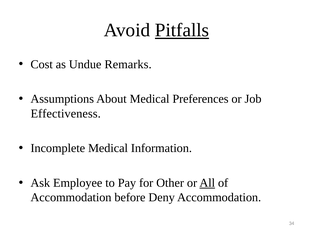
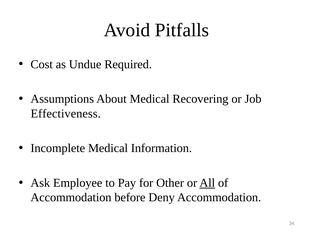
Pitfalls underline: present -> none
Remarks: Remarks -> Required
Preferences: Preferences -> Recovering
